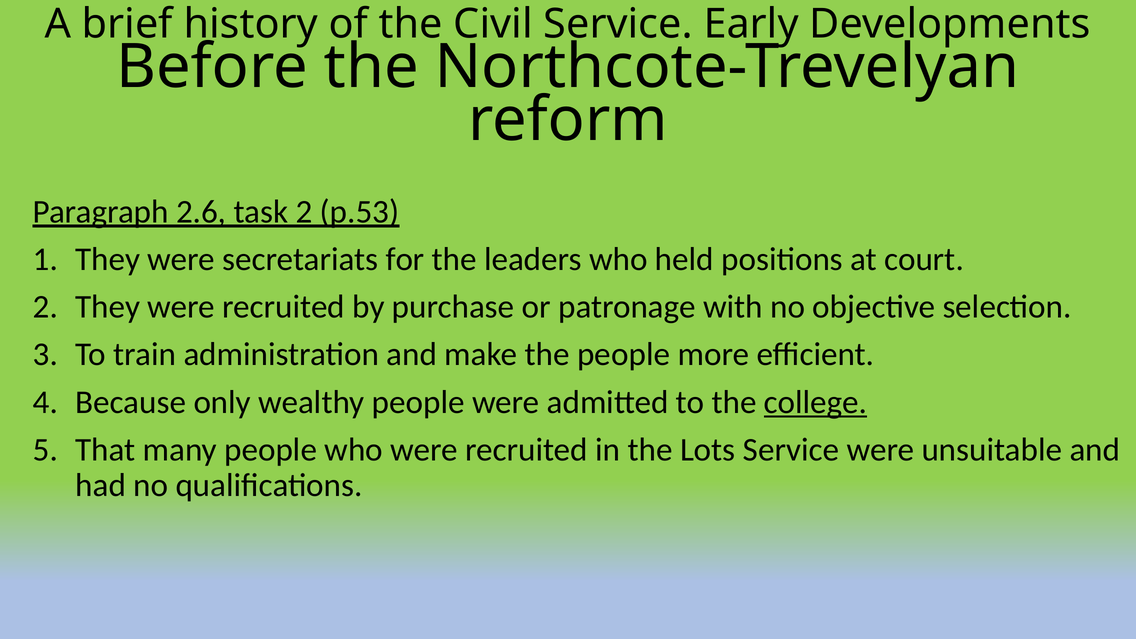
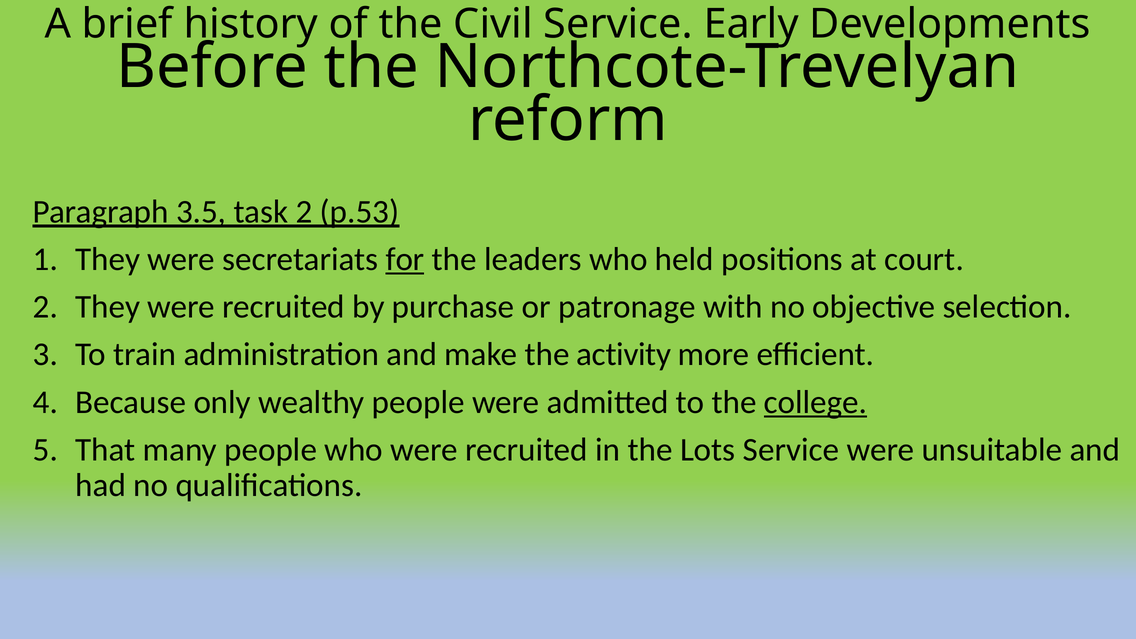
2.6: 2.6 -> 3.5
for underline: none -> present
the people: people -> activity
